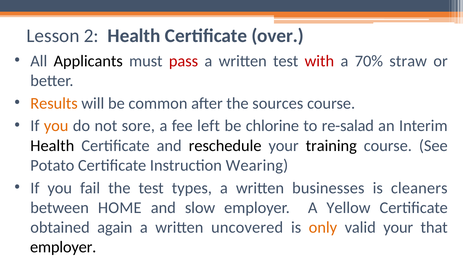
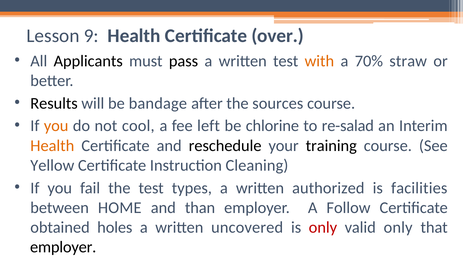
2: 2 -> 9
pass colour: red -> black
with colour: red -> orange
Results colour: orange -> black
common: common -> bandage
sore: sore -> cool
Health at (52, 145) colour: black -> orange
Potato: Potato -> Yellow
Wearing: Wearing -> Cleaning
businesses: businesses -> authorized
cleaners: cleaners -> facilities
slow: slow -> than
Yellow: Yellow -> Follow
again: again -> holes
only at (323, 227) colour: orange -> red
valid your: your -> only
